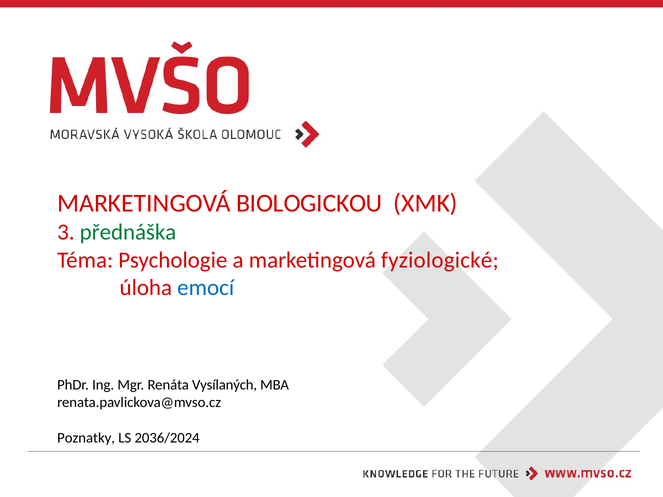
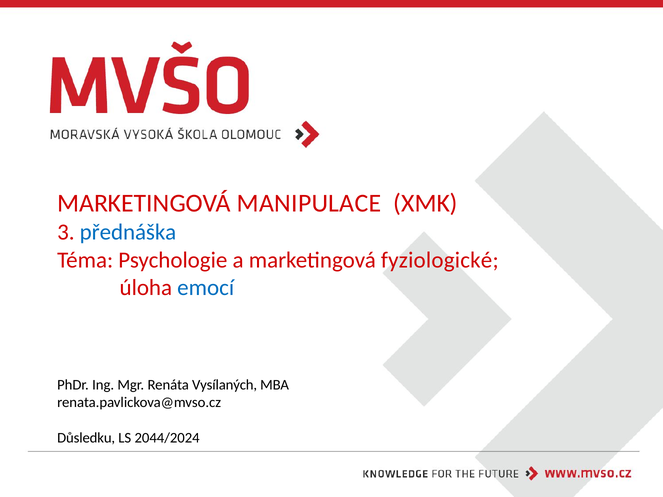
BIOLOGICKOU: BIOLOGICKOU -> MANIPULACE
přednáška colour: green -> blue
Poznatky: Poznatky -> Důsledku
2036/2024: 2036/2024 -> 2044/2024
